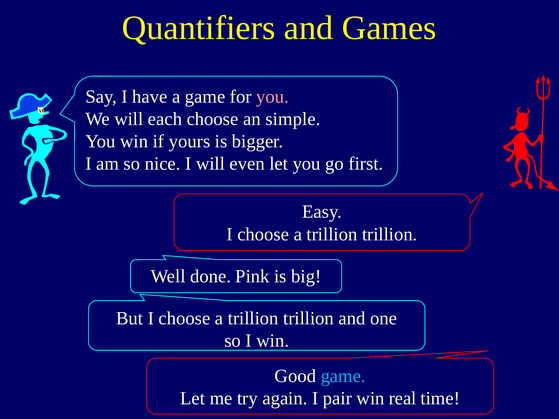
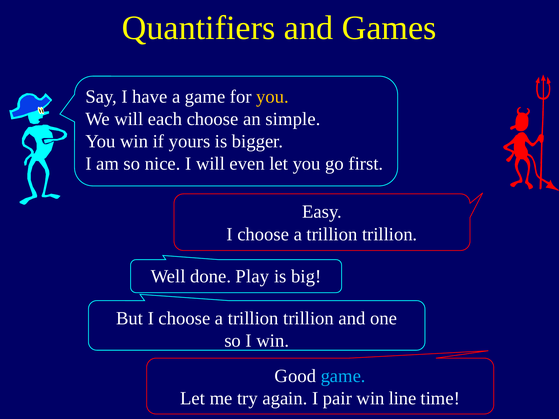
you at (273, 97) colour: pink -> yellow
Pink: Pink -> Play
real: real -> line
